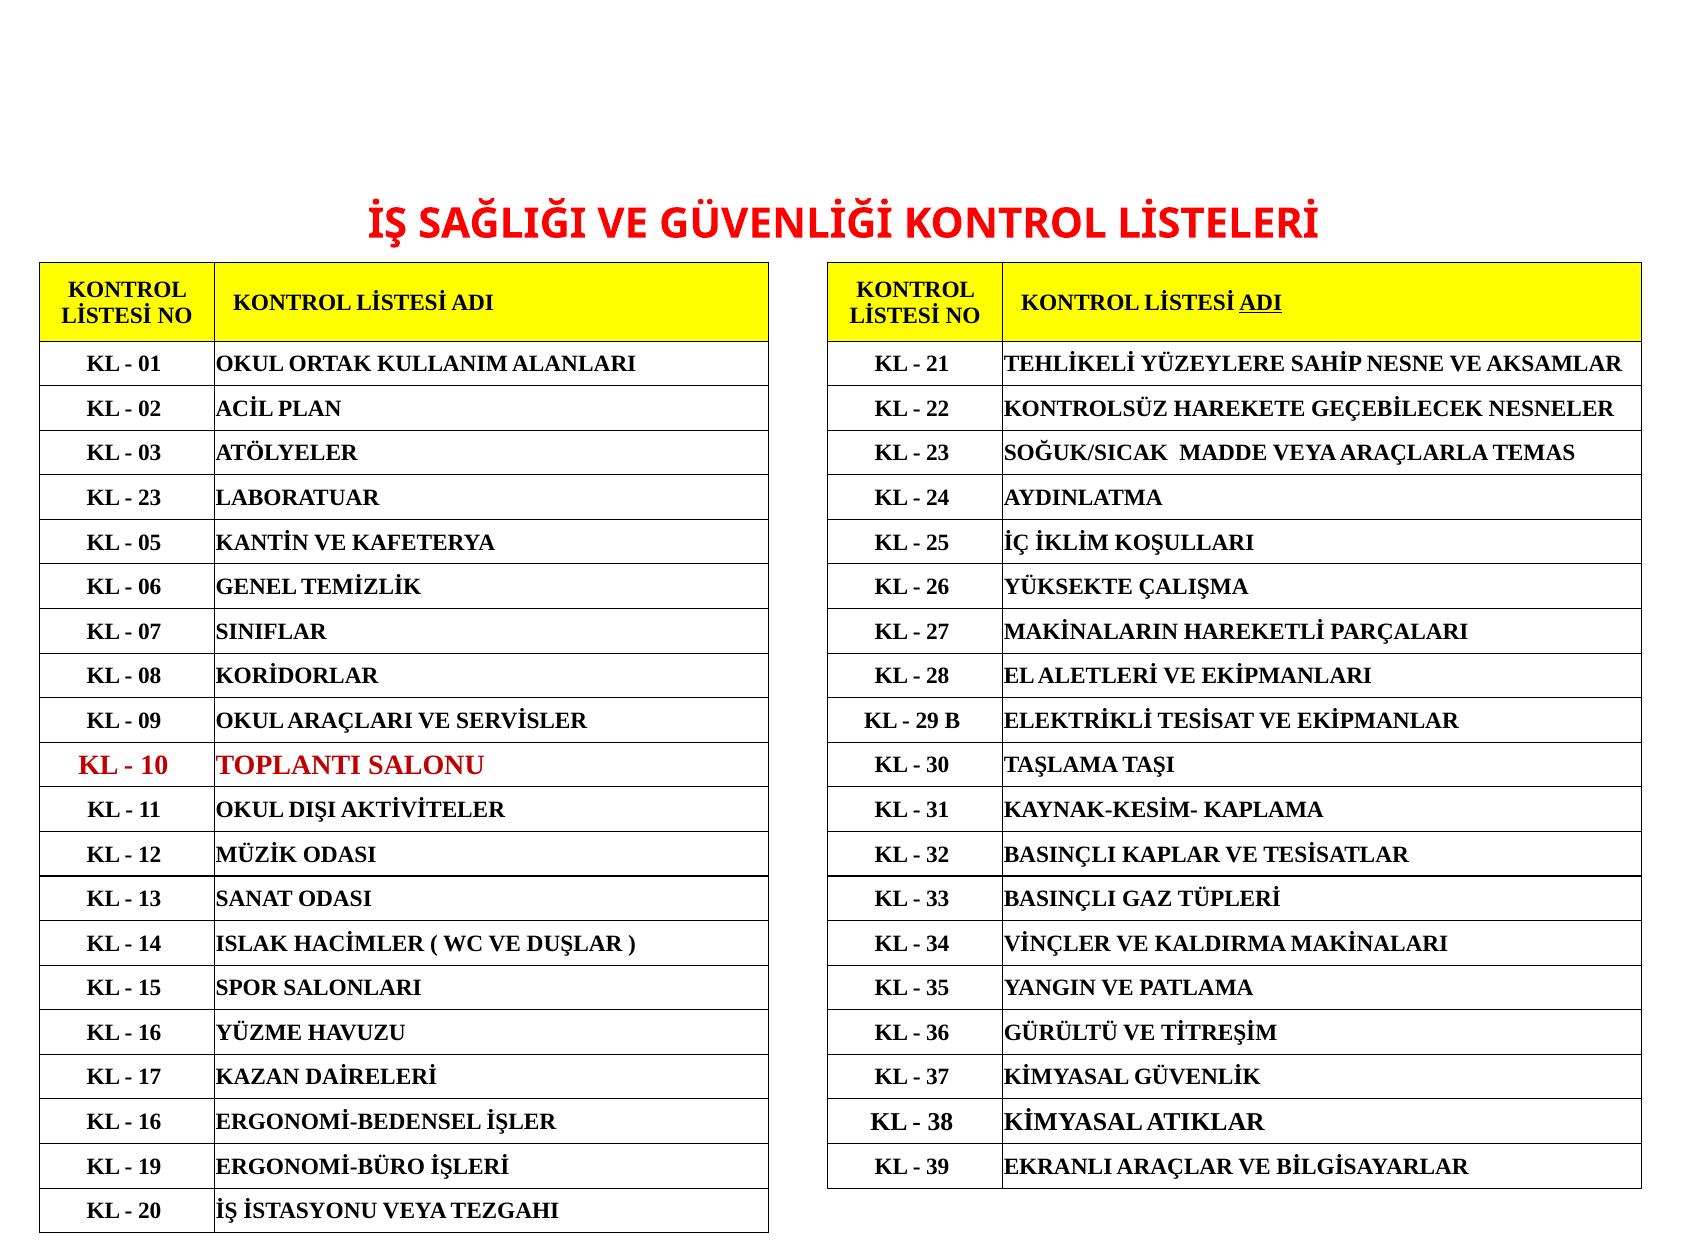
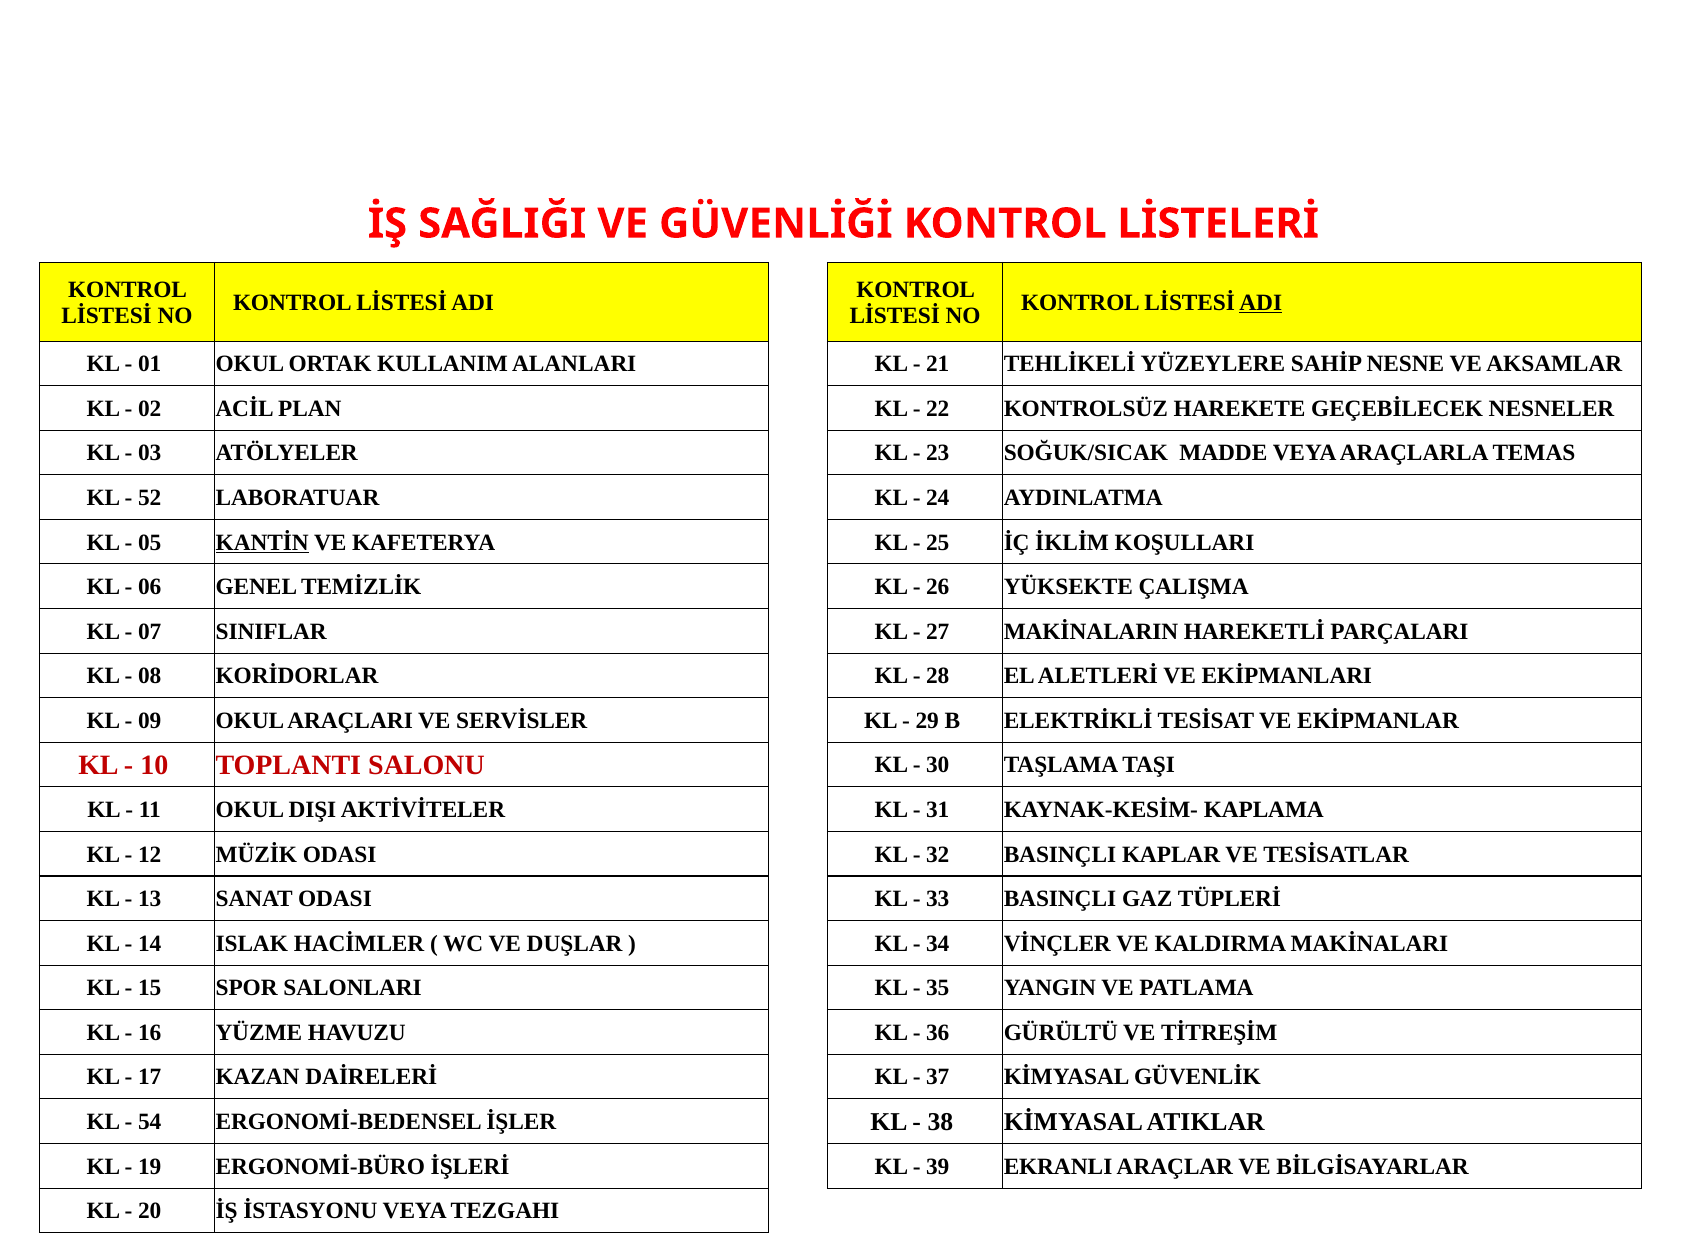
23 at (150, 498): 23 -> 52
KANTİN underline: none -> present
16 at (150, 1123): 16 -> 54
